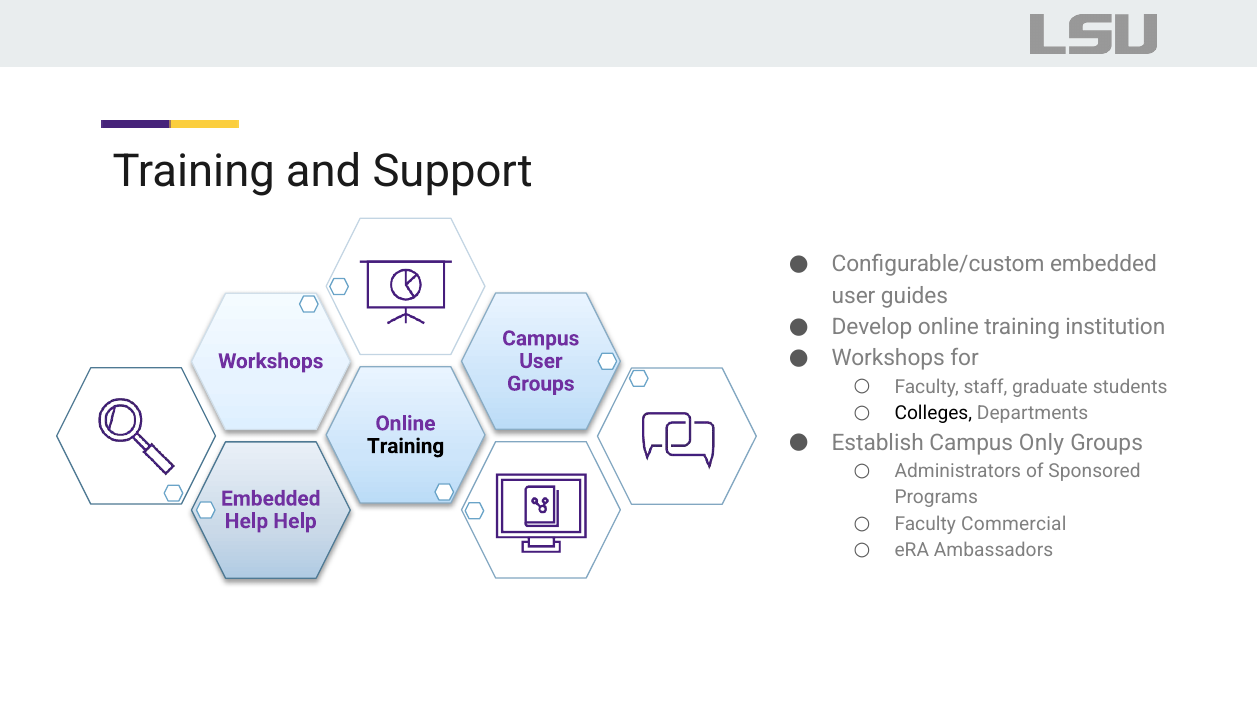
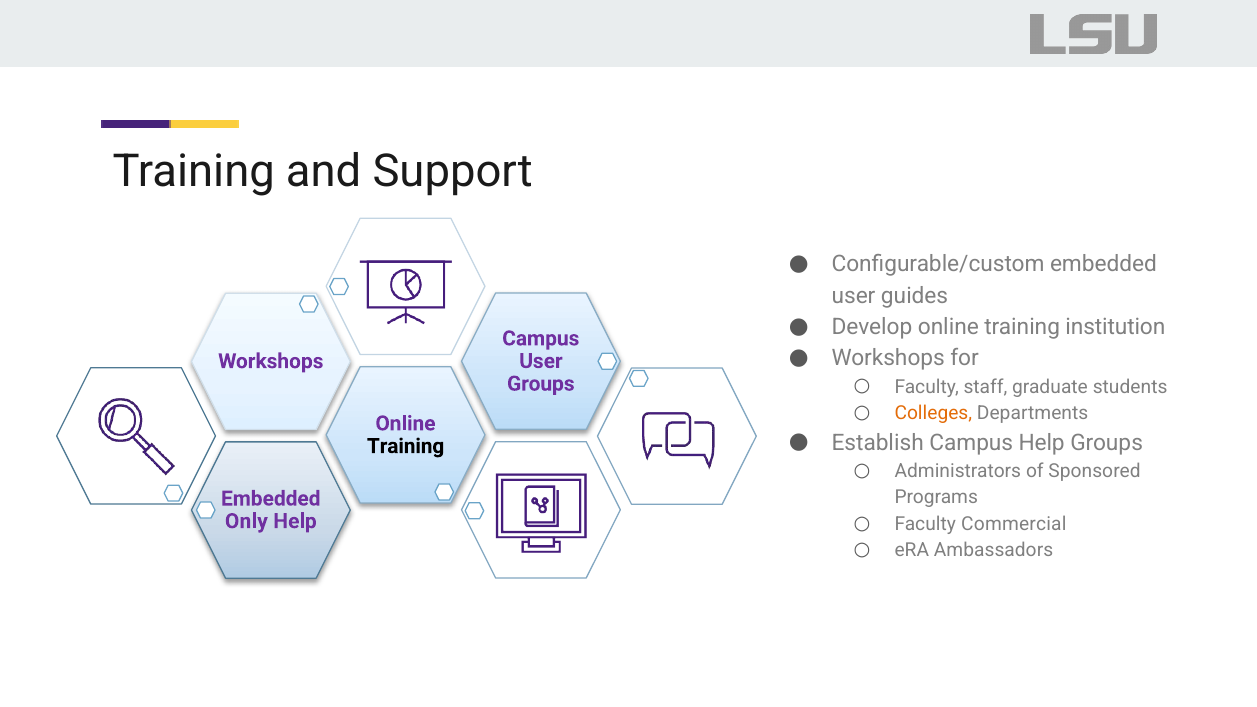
Colleges colour: black -> orange
Campus Only: Only -> Help
Help at (246, 521): Help -> Only
